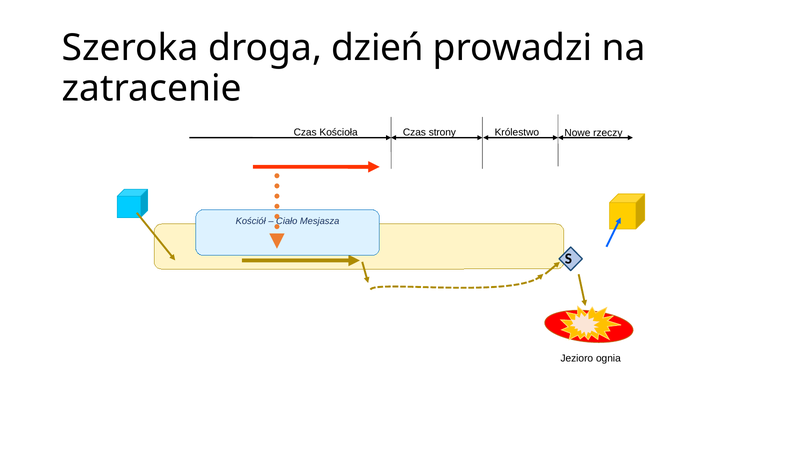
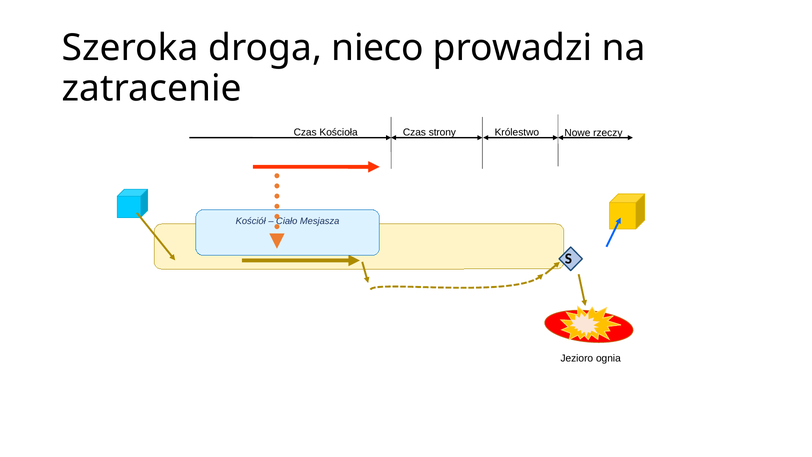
dzień: dzień -> nieco
